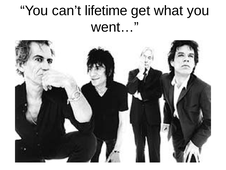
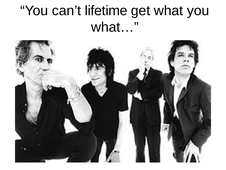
went…: went… -> what…
